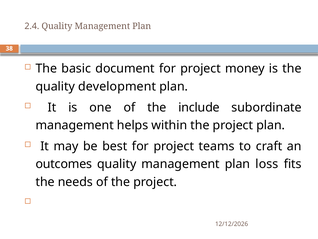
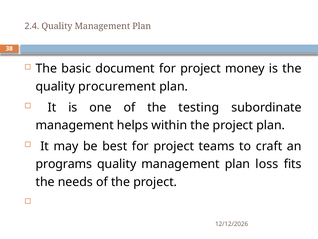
development: development -> procurement
include: include -> testing
outcomes: outcomes -> programs
